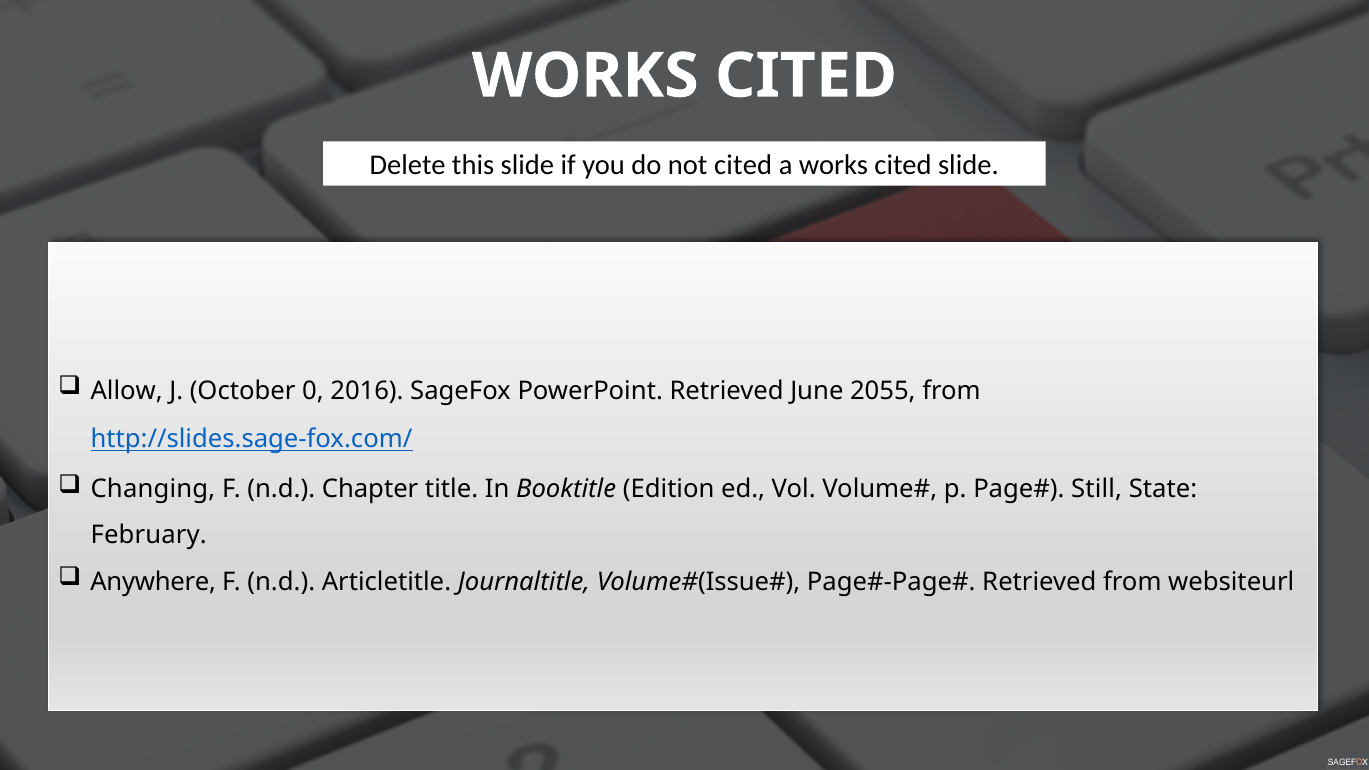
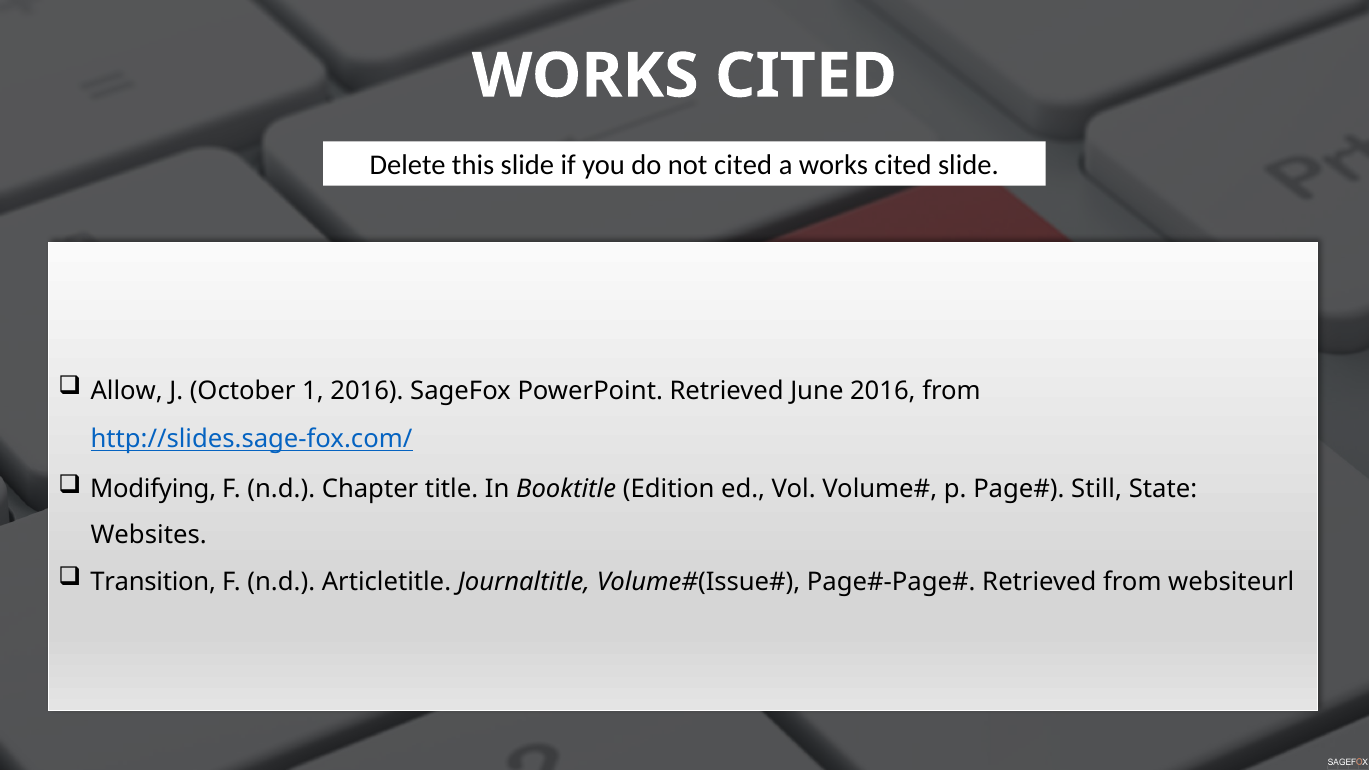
0: 0 -> 1
June 2055: 2055 -> 2016
Changing: Changing -> Modifying
February: February -> Websites
Anywhere: Anywhere -> Transition
